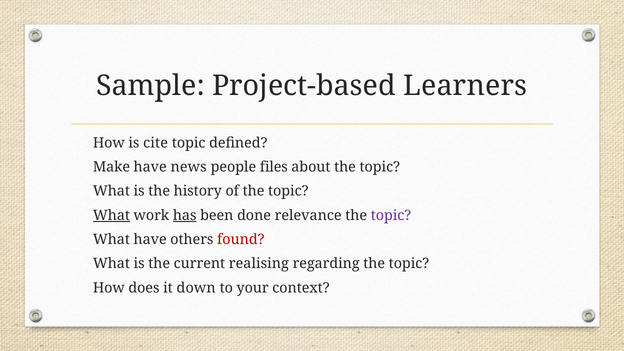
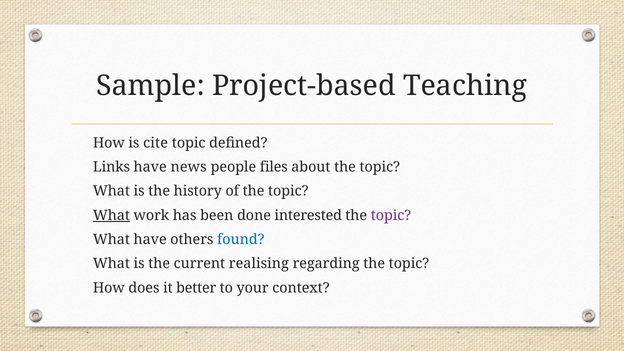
Learners: Learners -> Teaching
Make: Make -> Links
has underline: present -> none
relevance: relevance -> interested
found colour: red -> blue
down: down -> better
